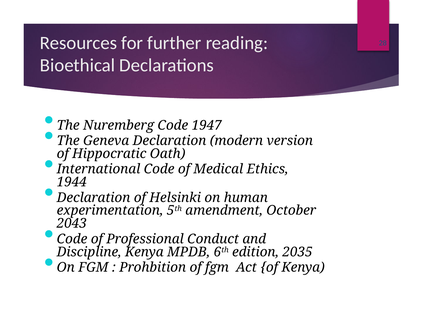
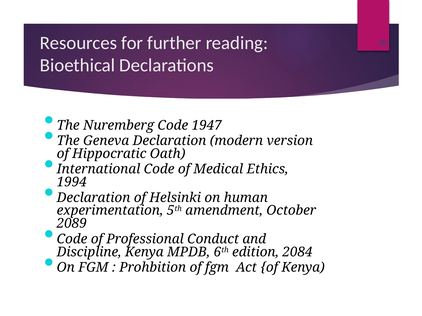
1944: 1944 -> 1994
2043: 2043 -> 2089
2035: 2035 -> 2084
